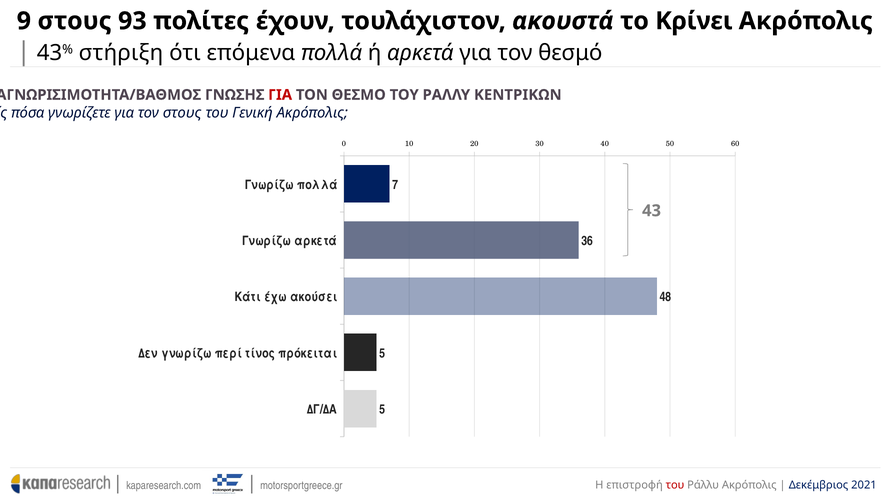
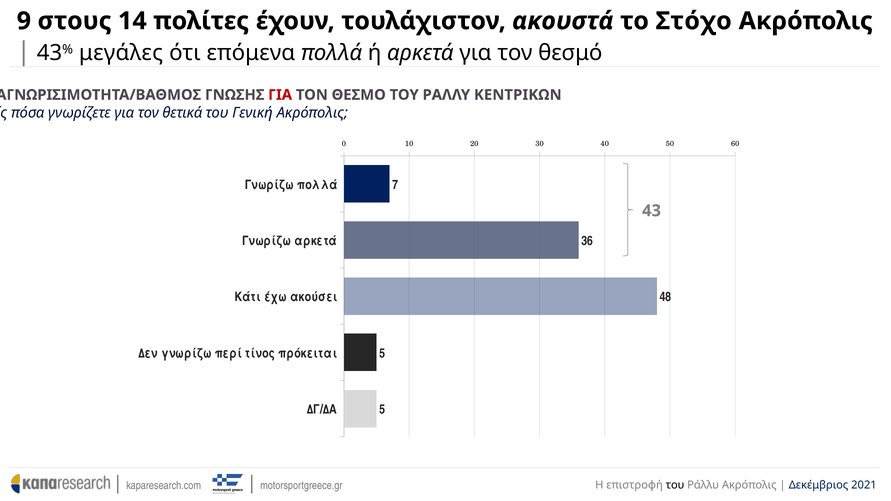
93: 93 -> 14
Κρίνει: Κρίνει -> Στόχο
στήριξη: στήριξη -> μεγάλες
τον στους: στους -> θετικά
του at (675, 485) colour: red -> black
